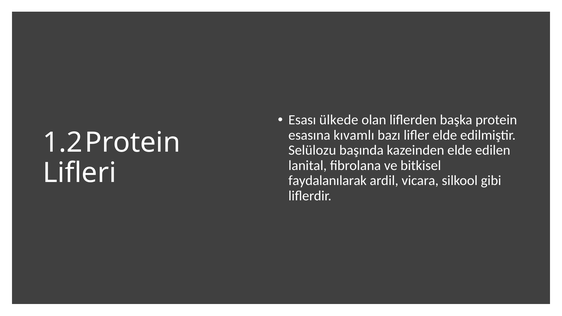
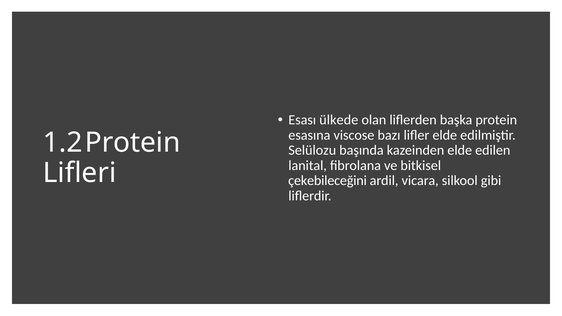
kıvamlı: kıvamlı -> viscose
faydalanılarak: faydalanılarak -> çekebileceğini
